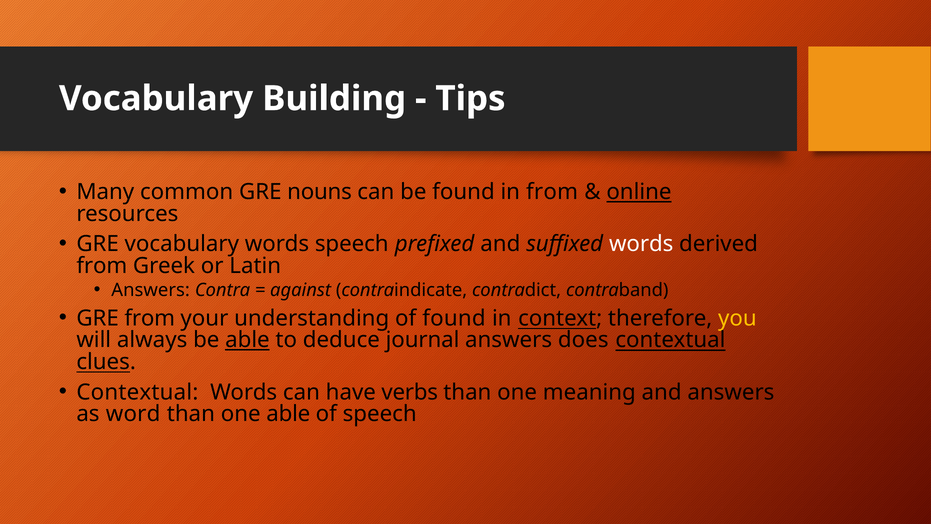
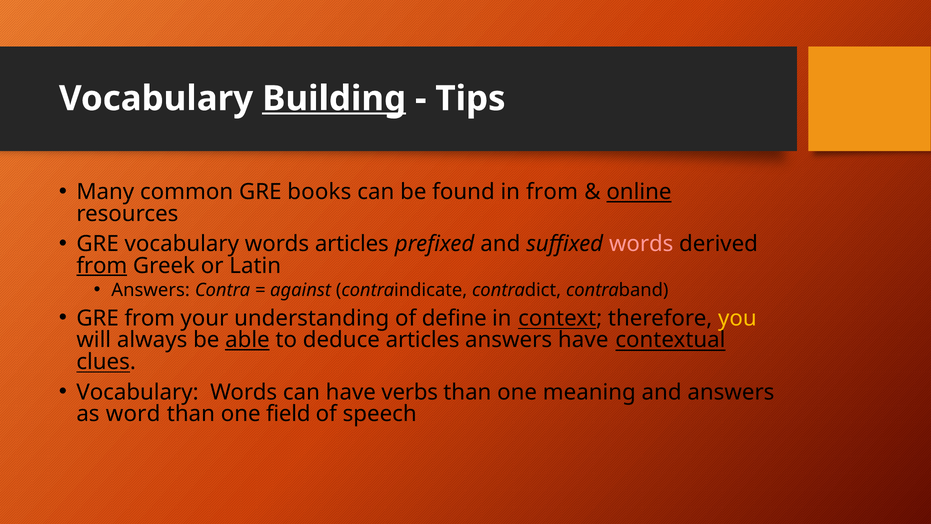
Building underline: none -> present
nouns: nouns -> books
words speech: speech -> articles
words at (641, 244) colour: white -> pink
from at (102, 266) underline: none -> present
of found: found -> define
deduce journal: journal -> articles
answers does: does -> have
Contextual at (137, 392): Contextual -> Vocabulary
one able: able -> field
